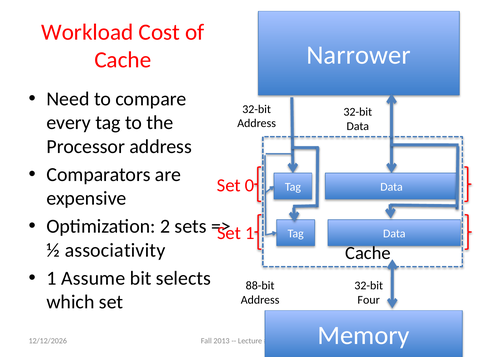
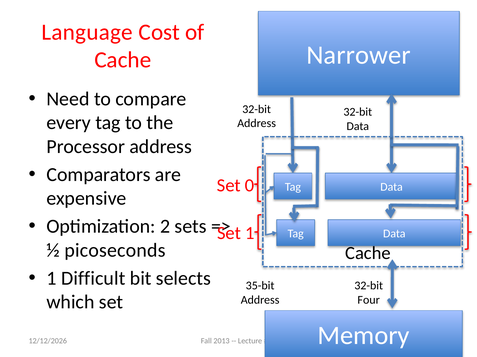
Workload: Workload -> Language
associativity: associativity -> picoseconds
Assume: Assume -> Difficult
88-bit: 88-bit -> 35-bit
